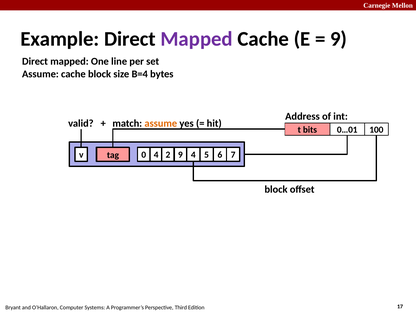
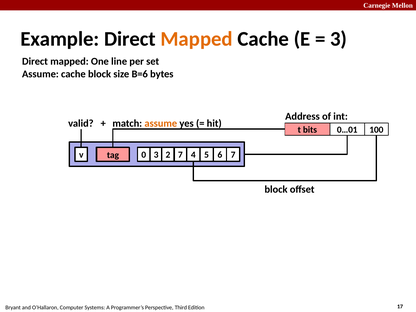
Mapped at (197, 39) colour: purple -> orange
9 at (339, 39): 9 -> 3
B=4: B=4 -> B=6
0 4: 4 -> 3
v 9: 9 -> 7
